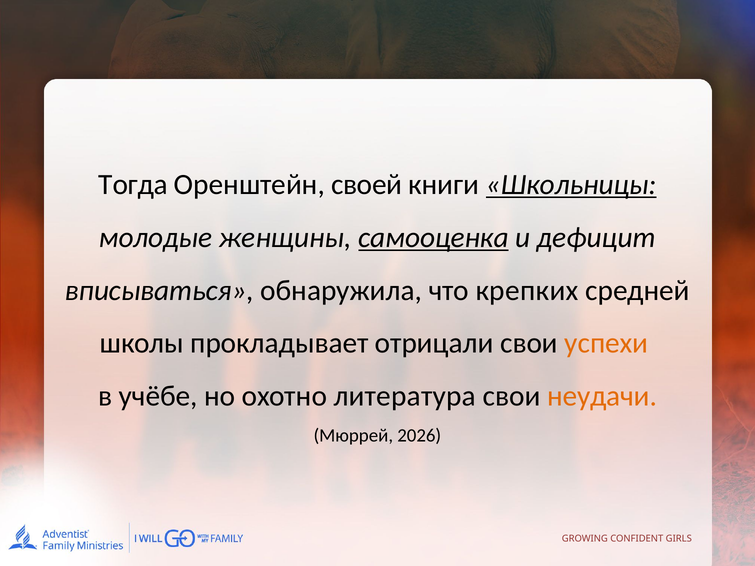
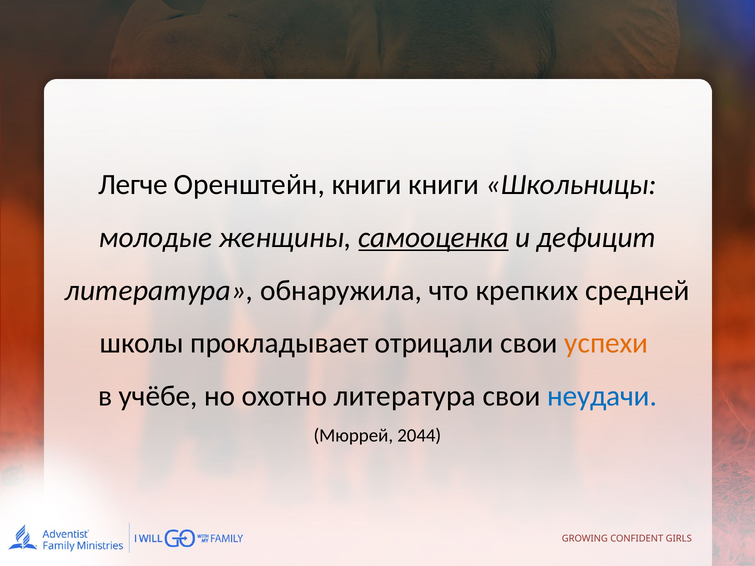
Тогда: Тогда -> Легче
Оренштейн своей: своей -> книги
Школьницы underline: present -> none
вписываться at (159, 291): вписываться -> литература
неудачи colour: orange -> blue
2026: 2026 -> 2044
